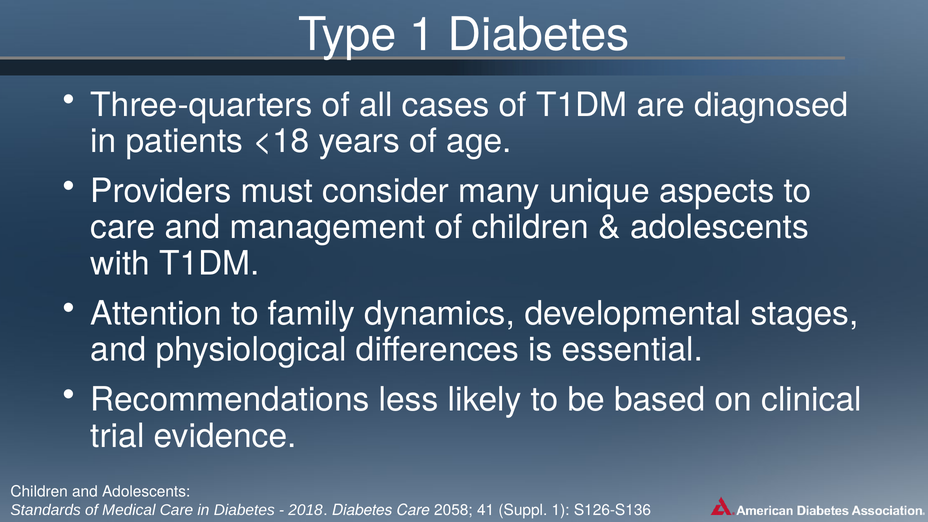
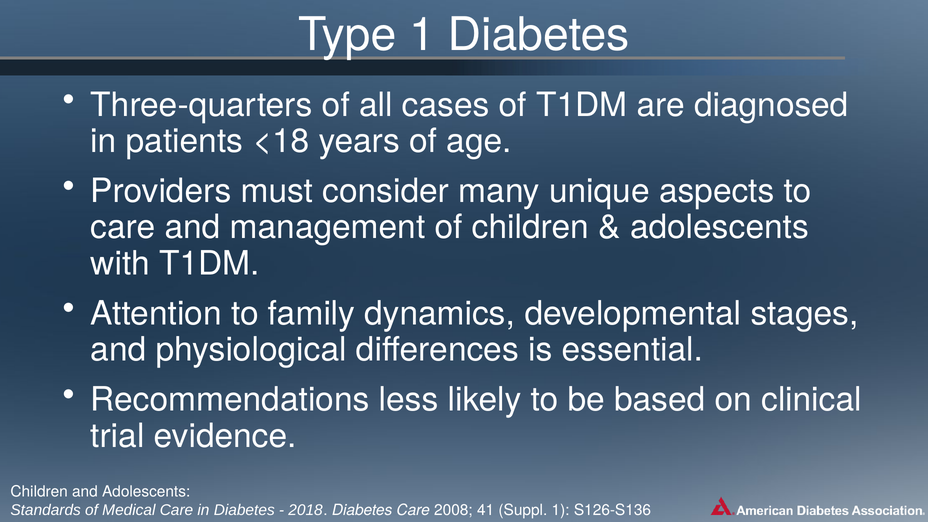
2058: 2058 -> 2008
